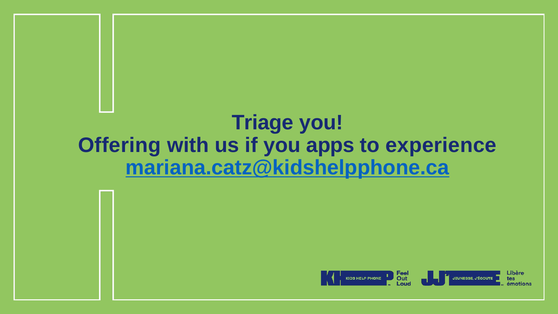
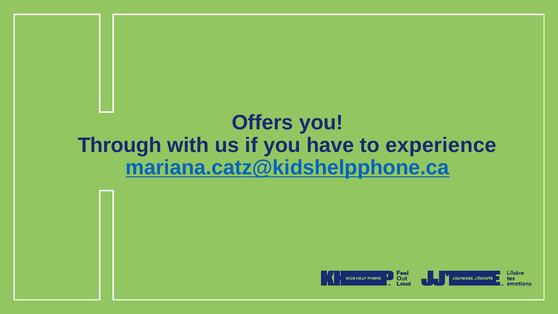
Triage: Triage -> Offers
Offering: Offering -> Through
apps: apps -> have
